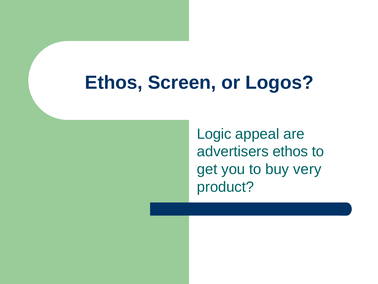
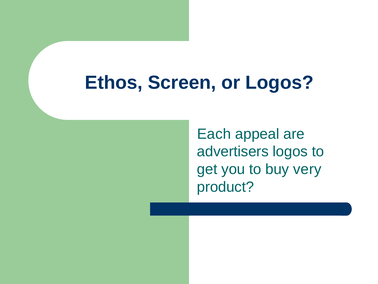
Logic: Logic -> Each
advertisers ethos: ethos -> logos
